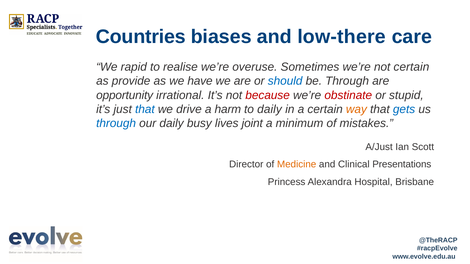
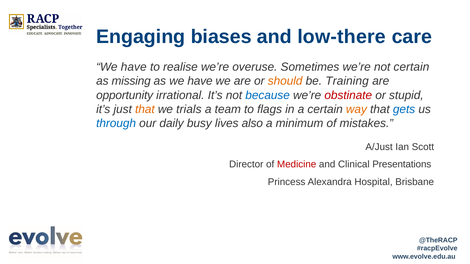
Countries: Countries -> Engaging
rapid at (134, 67): rapid -> have
provide: provide -> missing
should colour: blue -> orange
be Through: Through -> Training
because colour: red -> blue
that at (145, 109) colour: blue -> orange
drive: drive -> trials
harm: harm -> team
to daily: daily -> flags
joint: joint -> also
Medicine colour: orange -> red
